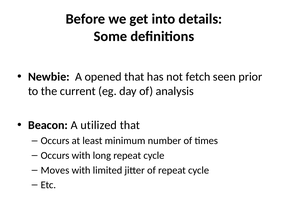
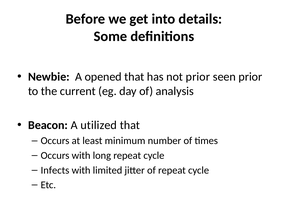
not fetch: fetch -> prior
Moves: Moves -> Infects
